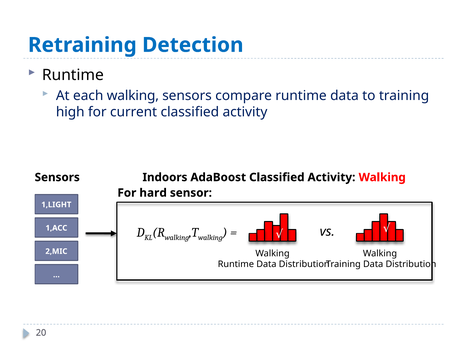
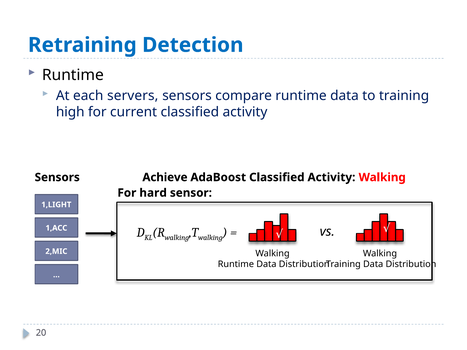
each walking: walking -> servers
Indoors: Indoors -> Achieve
